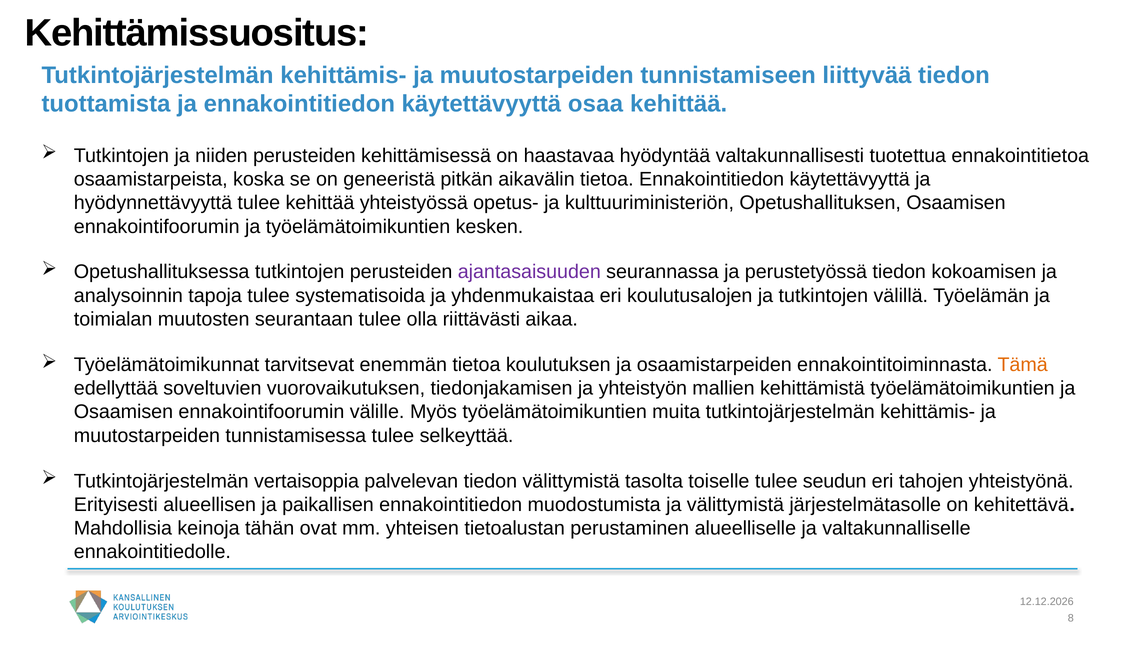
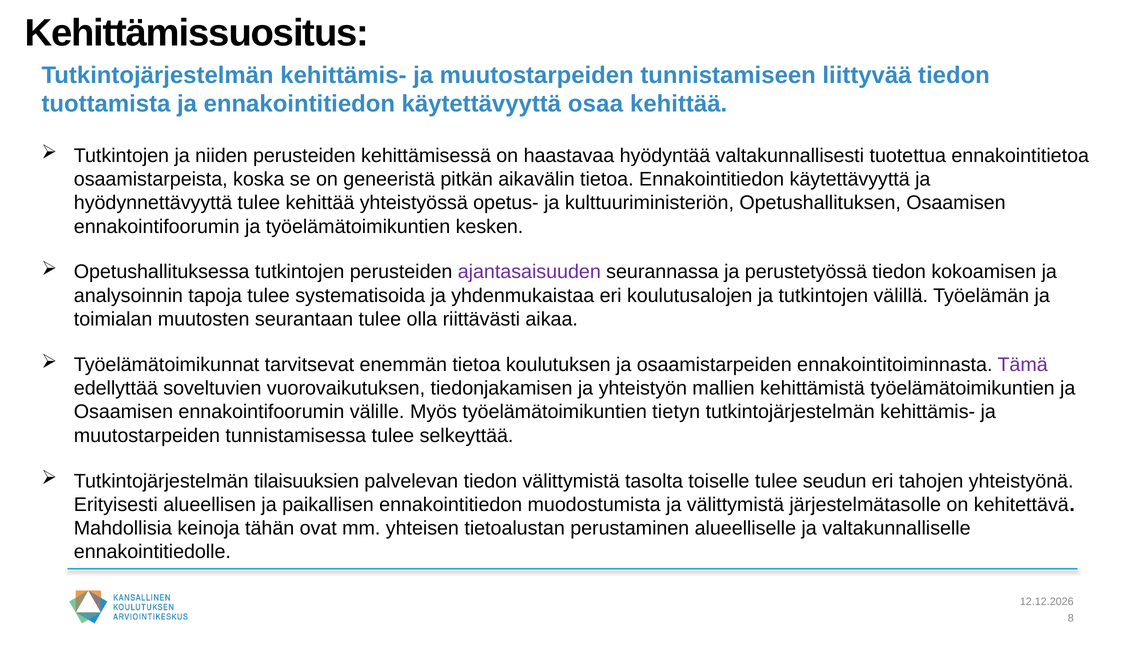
Tämä colour: orange -> purple
muita: muita -> tietyn
vertaisoppia: vertaisoppia -> tilaisuuksien
